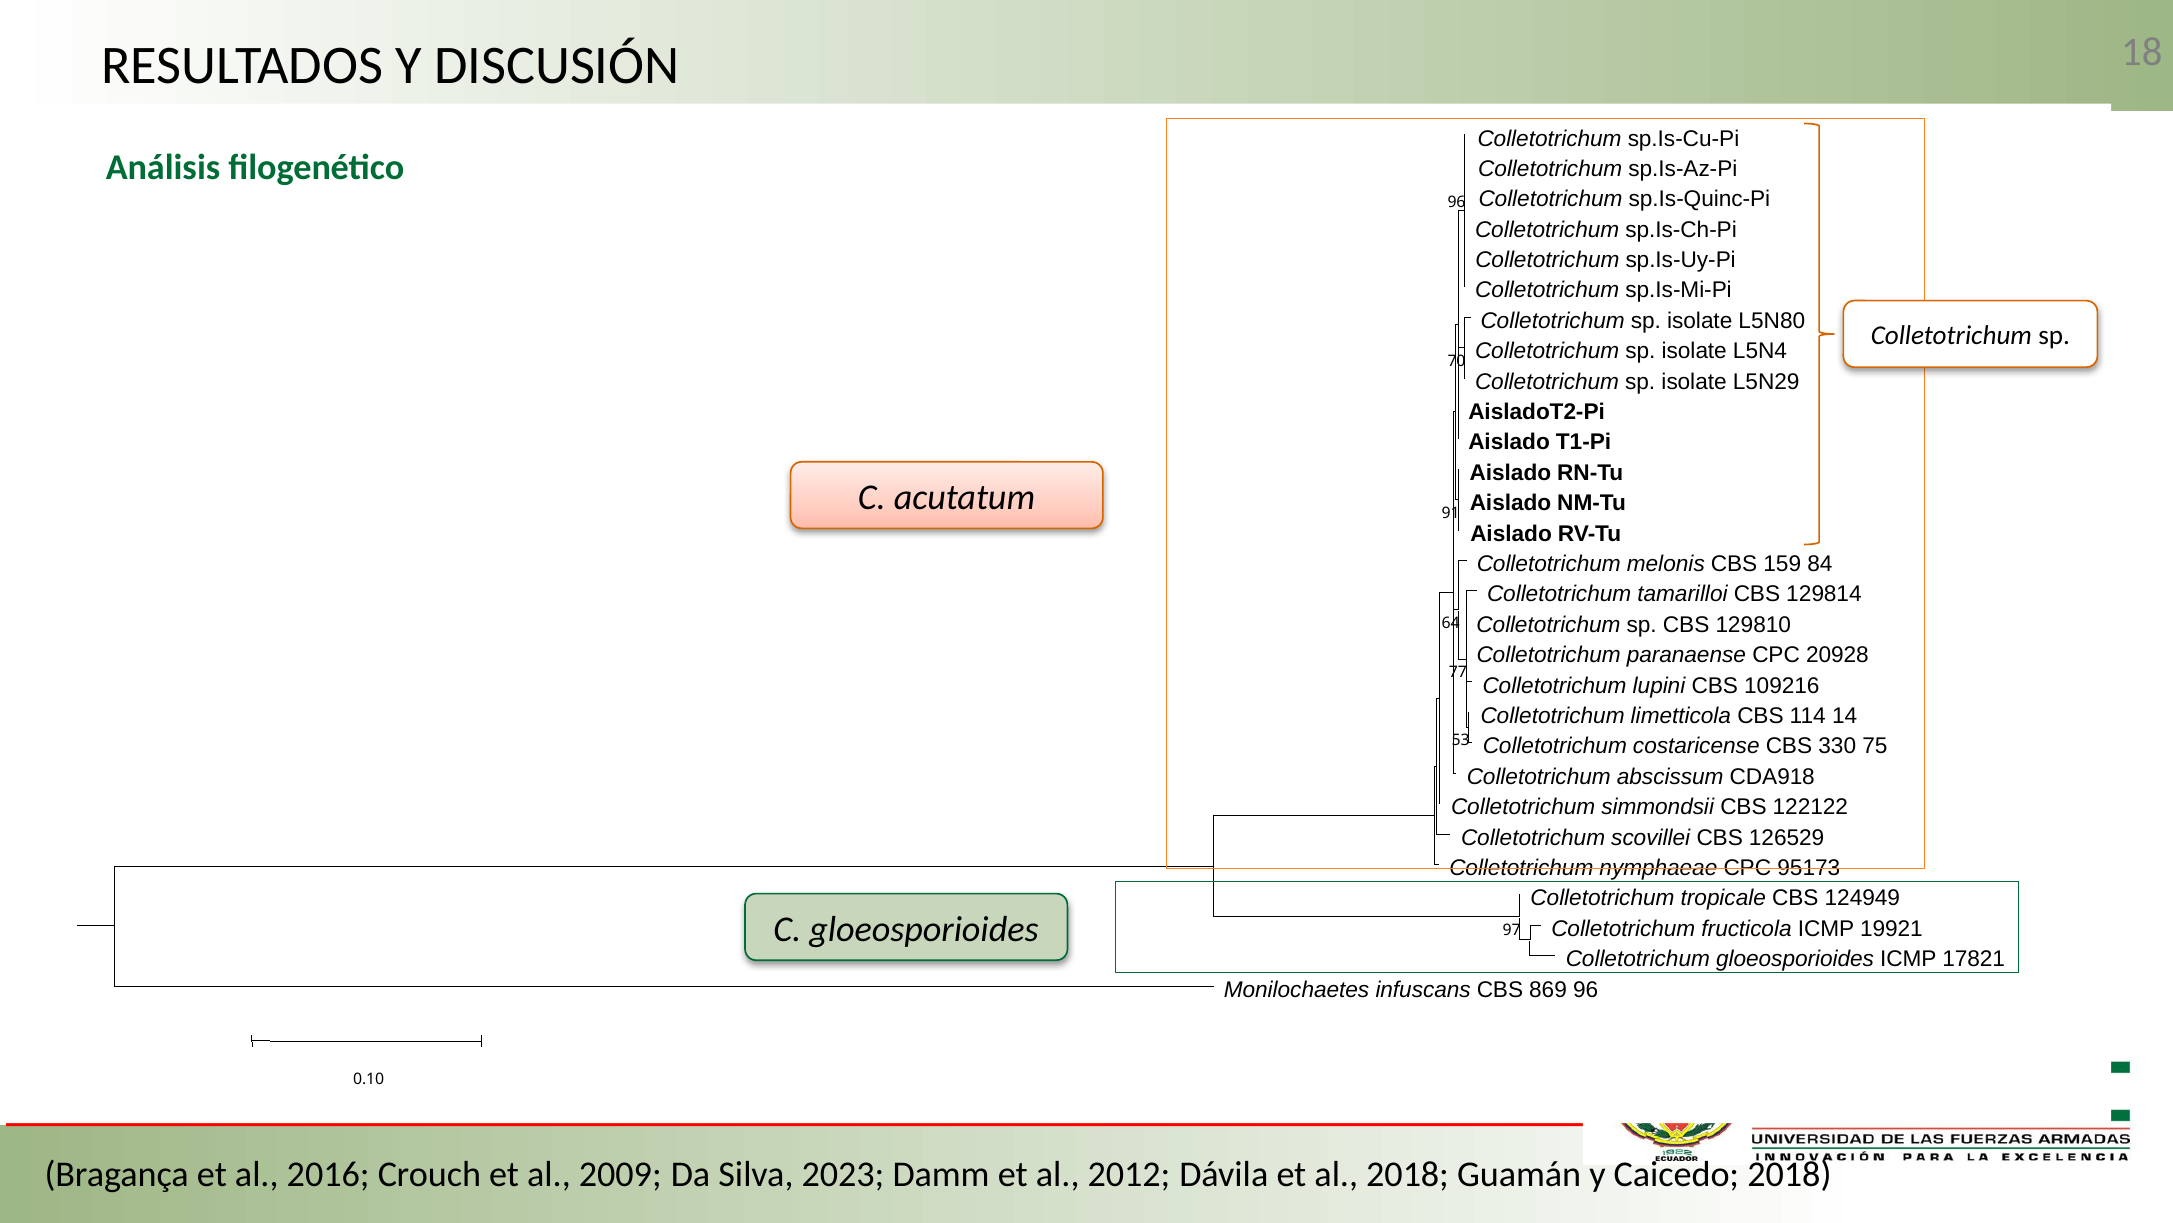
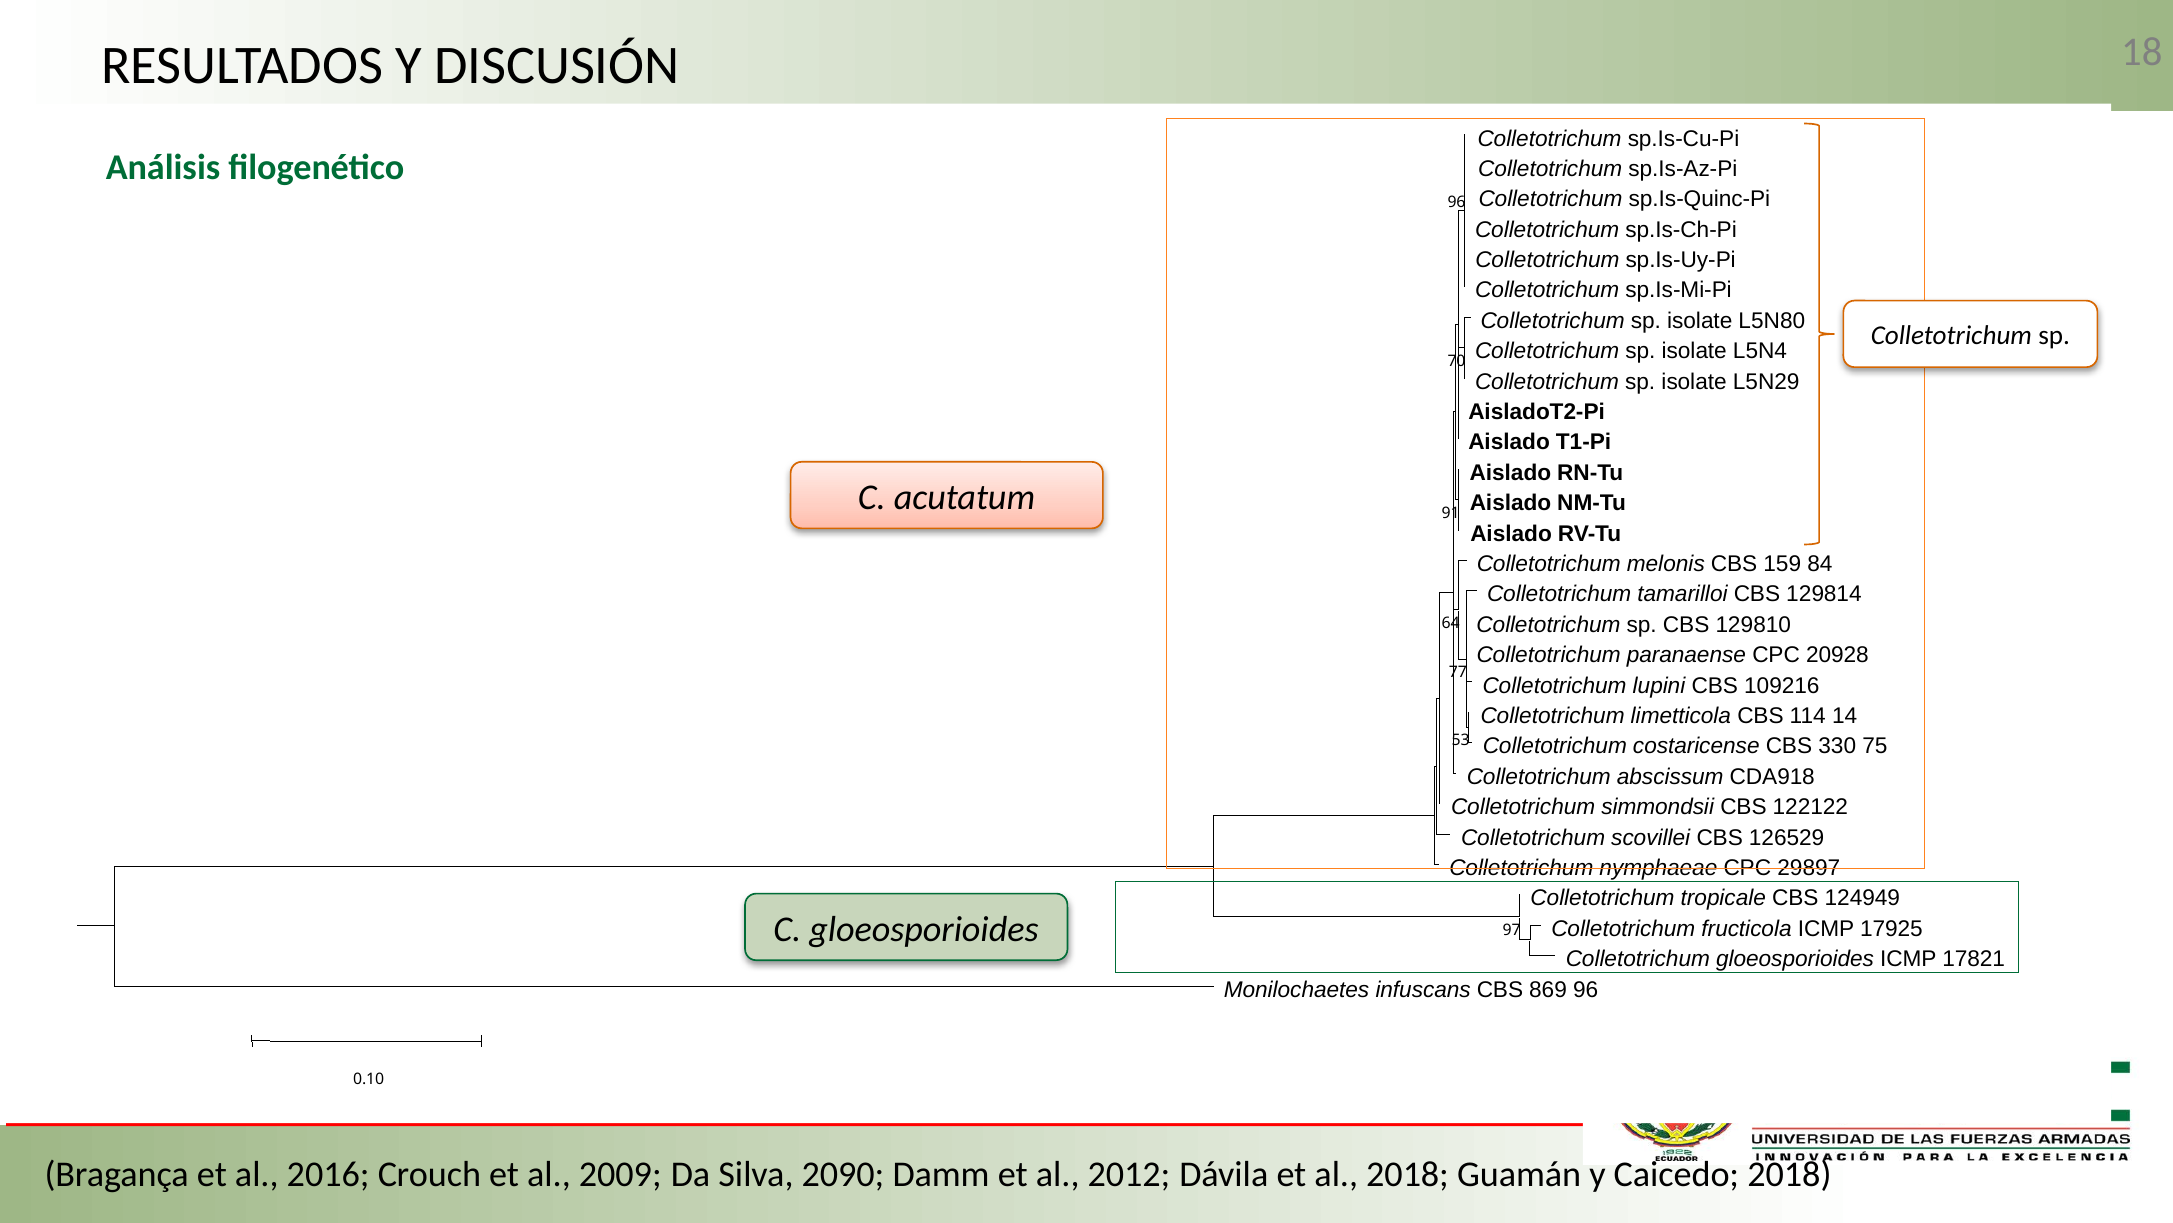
95173: 95173 -> 29897
19921: 19921 -> 17925
2023: 2023 -> 2090
